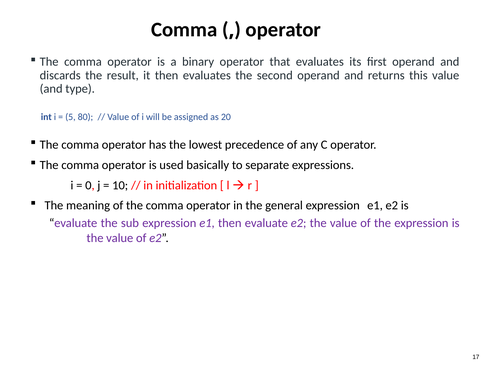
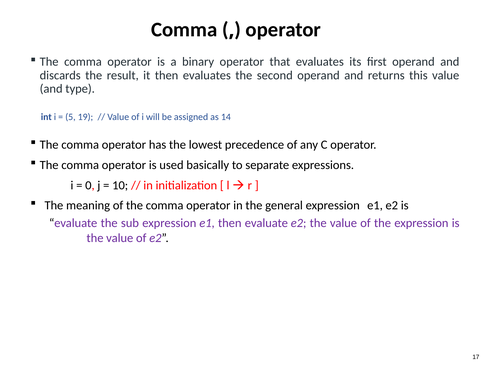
80: 80 -> 19
20: 20 -> 14
